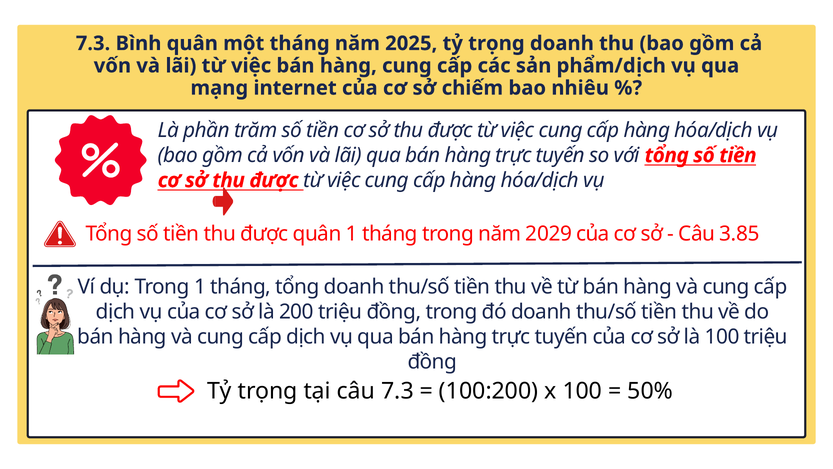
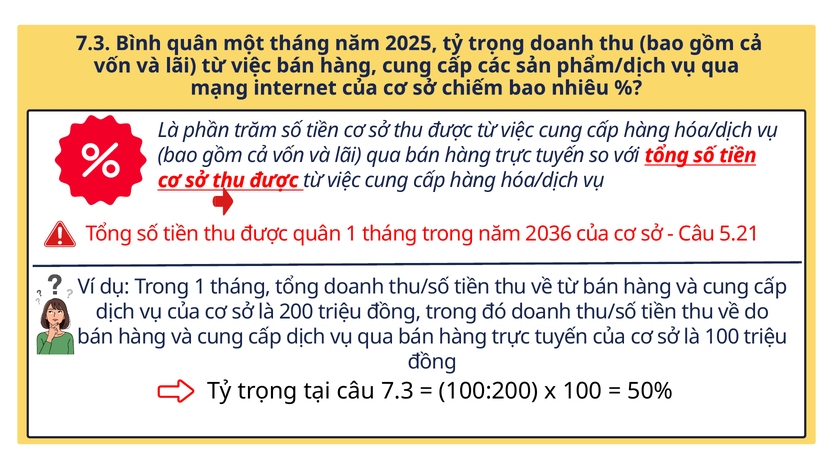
2029: 2029 -> 2036
3.85: 3.85 -> 5.21
